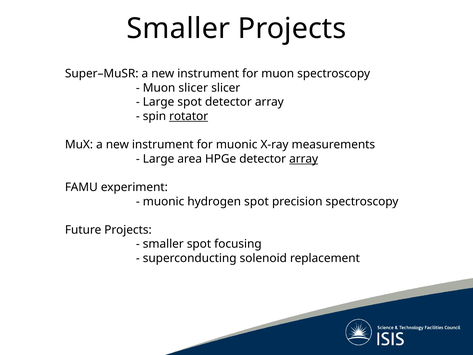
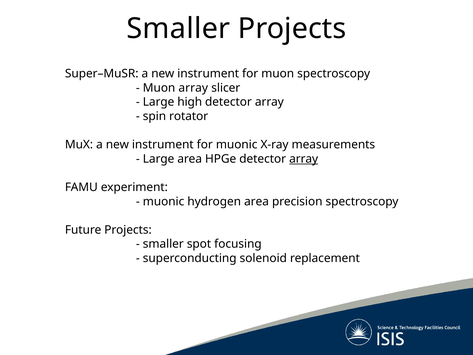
Muon slicer: slicer -> array
Large spot: spot -> high
rotator underline: present -> none
hydrogen spot: spot -> area
